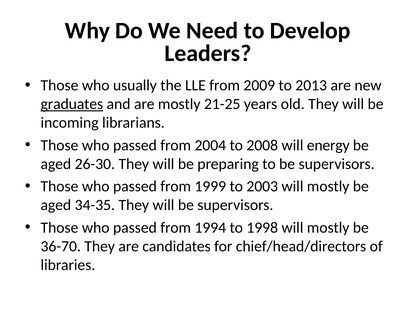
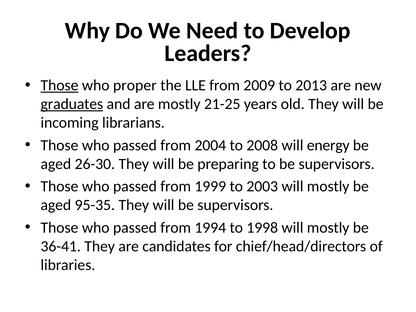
Those at (59, 85) underline: none -> present
usually: usually -> proper
34-35: 34-35 -> 95-35
36-70: 36-70 -> 36-41
